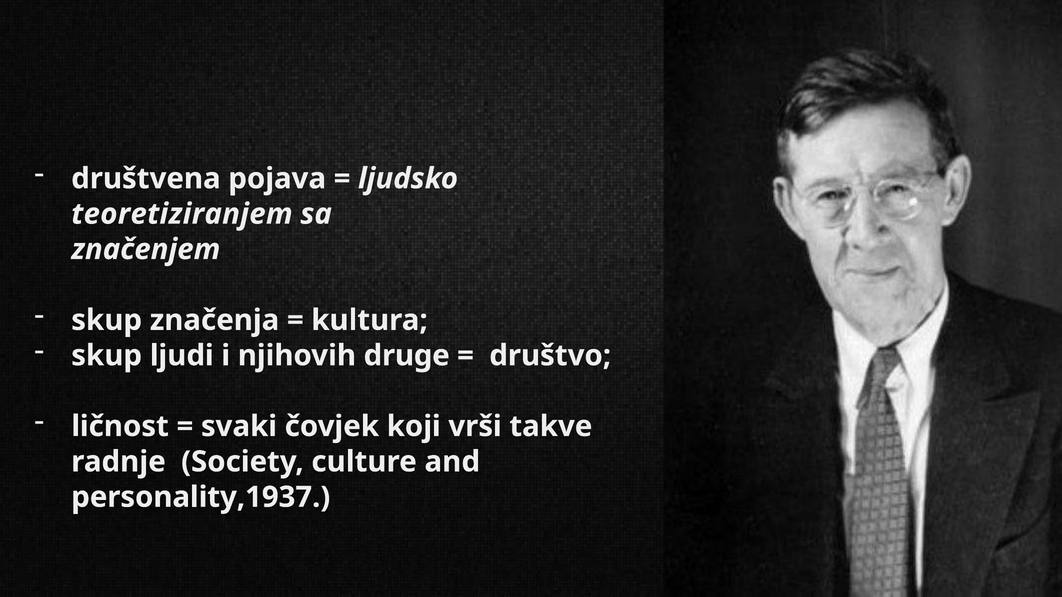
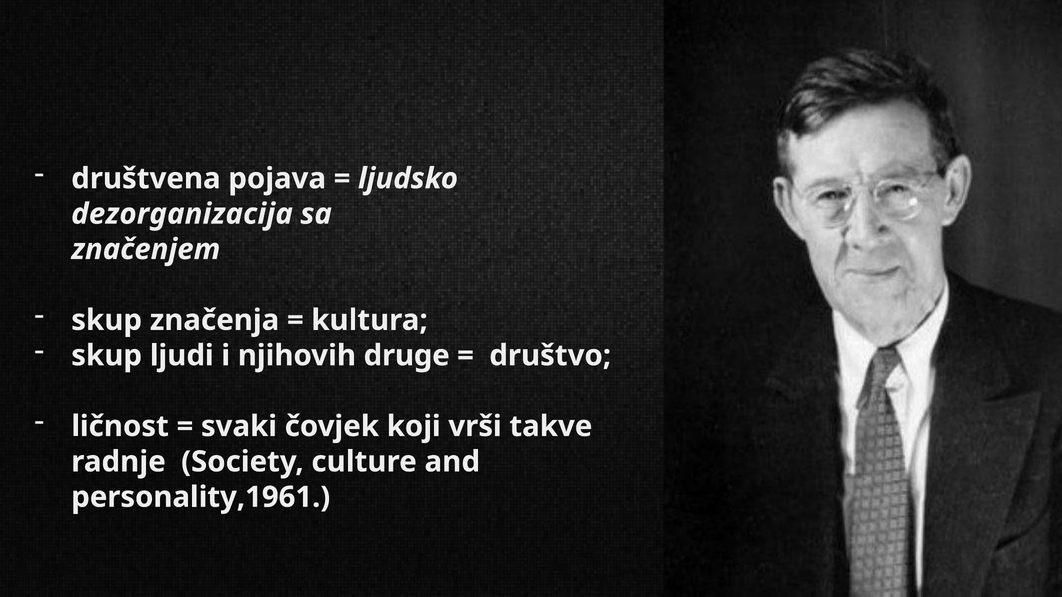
teoretiziranjem: teoretiziranjem -> dezorganizacija
personality,1937: personality,1937 -> personality,1961
